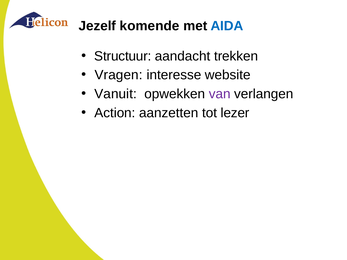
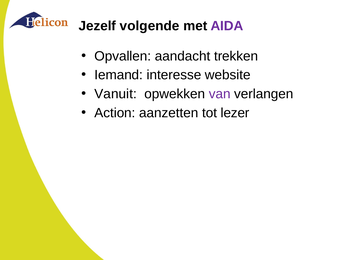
komende: komende -> volgende
AIDA colour: blue -> purple
Structuur: Structuur -> Opvallen
Vragen: Vragen -> Iemand
